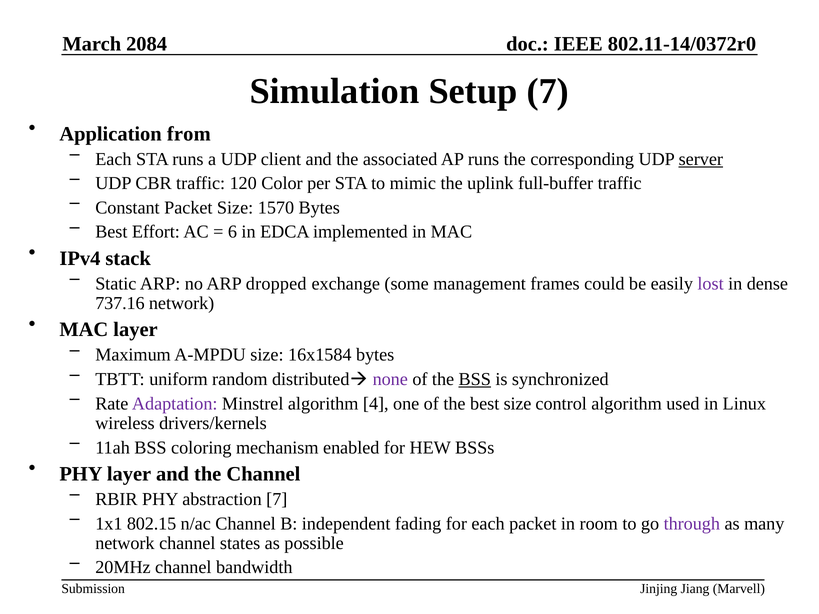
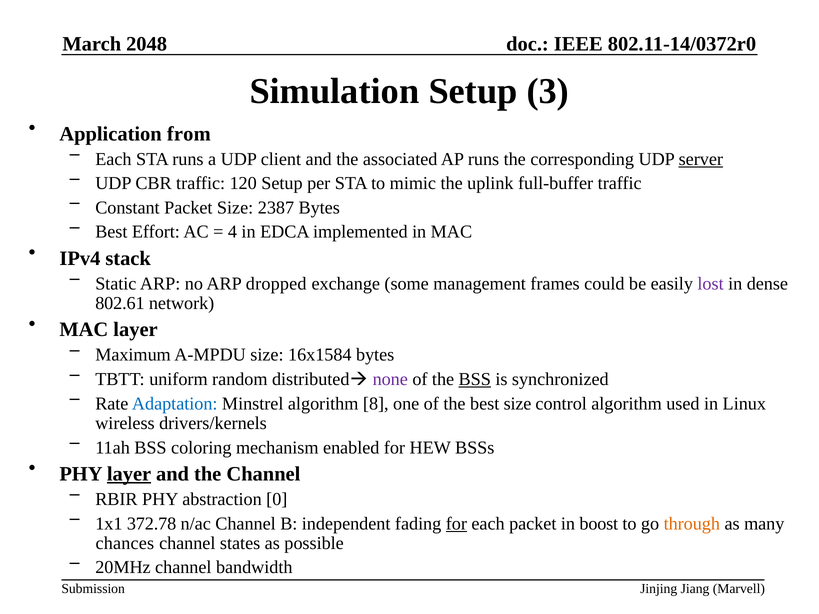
2084: 2084 -> 2048
Setup 7: 7 -> 3
120 Color: Color -> Setup
1570: 1570 -> 2387
6: 6 -> 4
737.16: 737.16 -> 802.61
Adaptation colour: purple -> blue
4: 4 -> 8
layer at (129, 474) underline: none -> present
abstraction 7: 7 -> 0
802.15: 802.15 -> 372.78
for at (456, 524) underline: none -> present
room: room -> boost
through colour: purple -> orange
network at (125, 543): network -> chances
